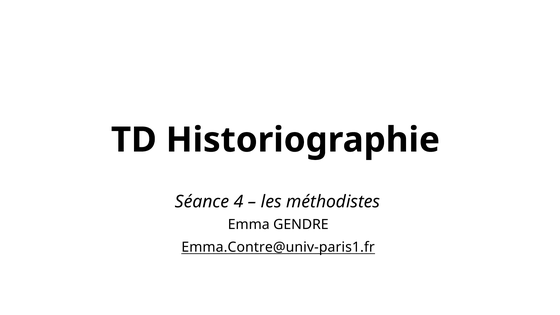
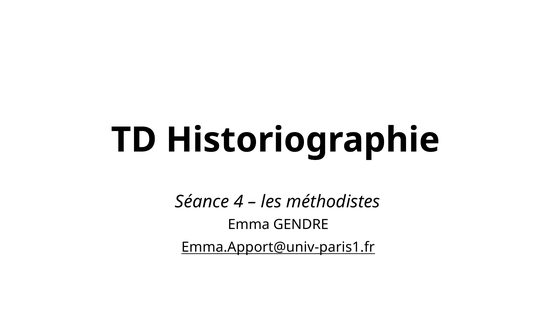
Emma.Contre@univ-paris1.fr: Emma.Contre@univ-paris1.fr -> Emma.Apport@univ-paris1.fr
